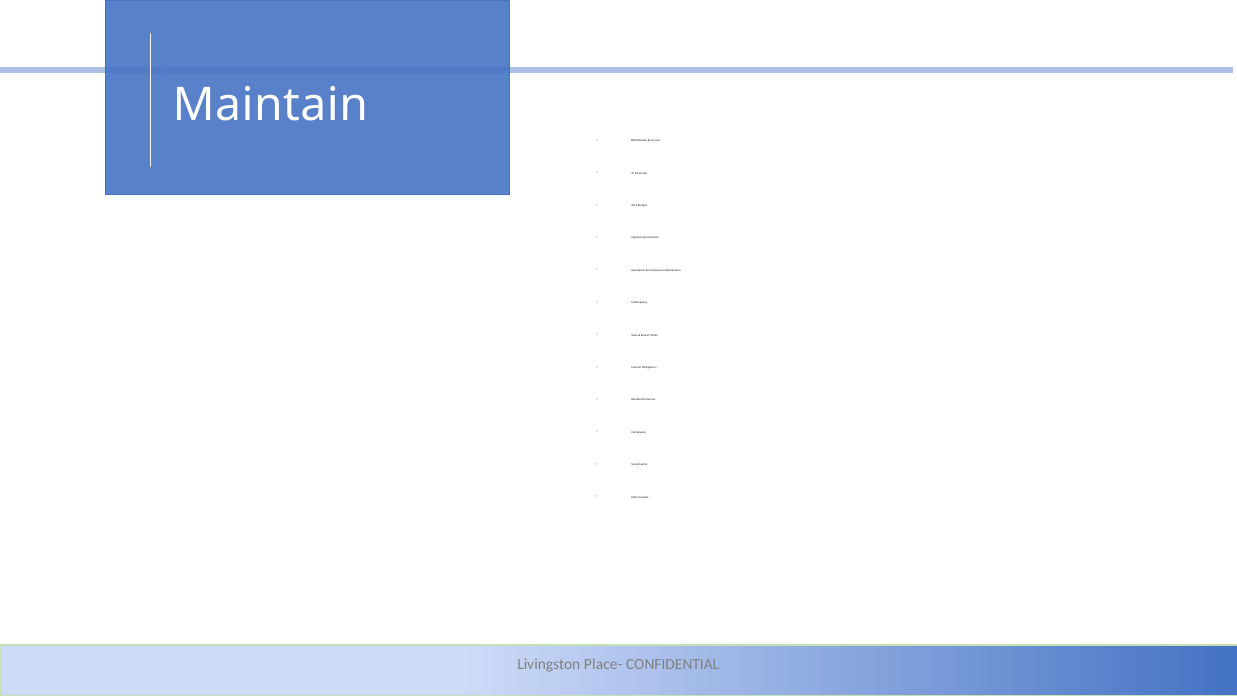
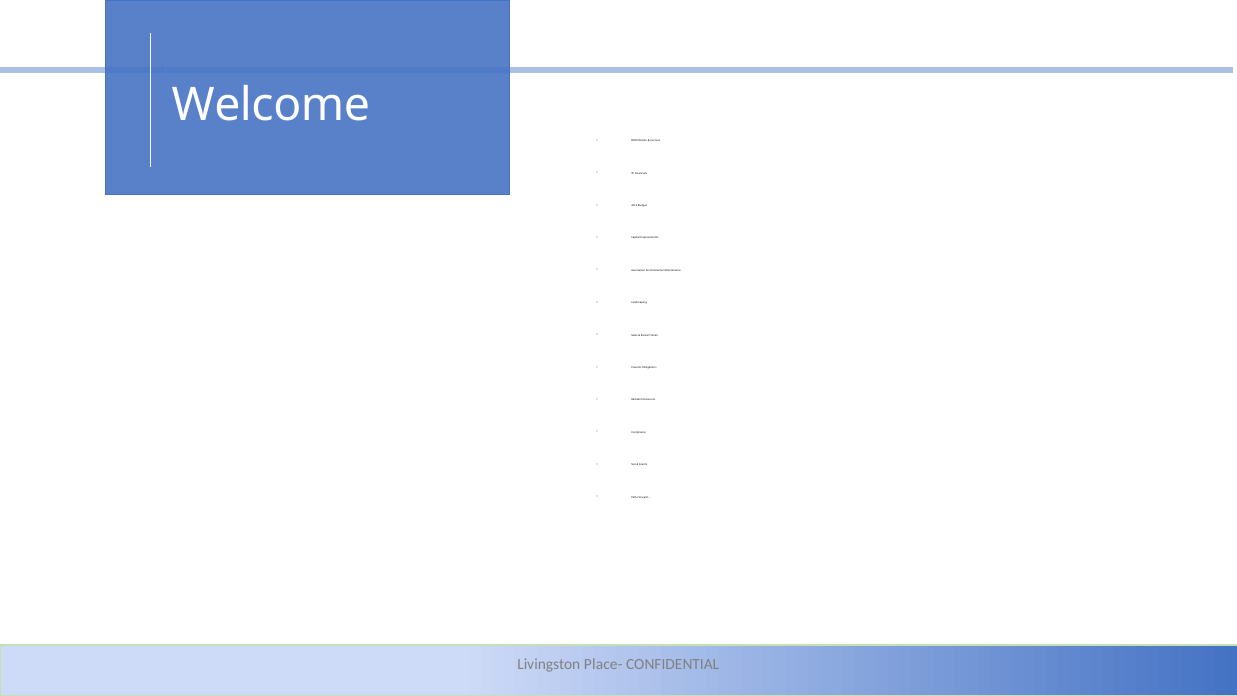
Maintain: Maintain -> Welcome
